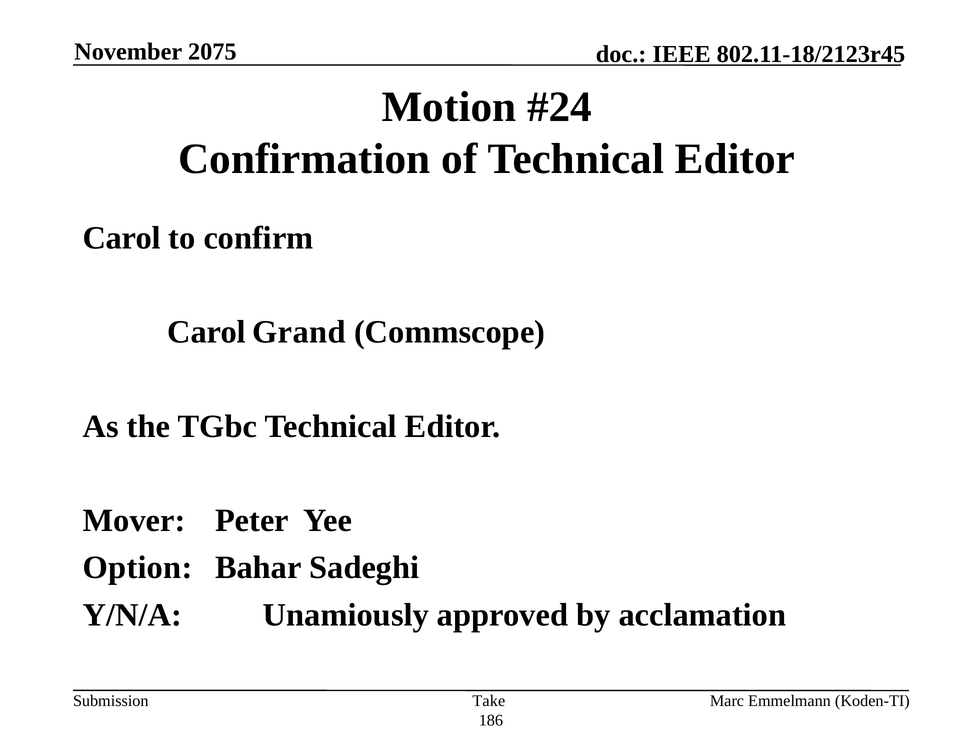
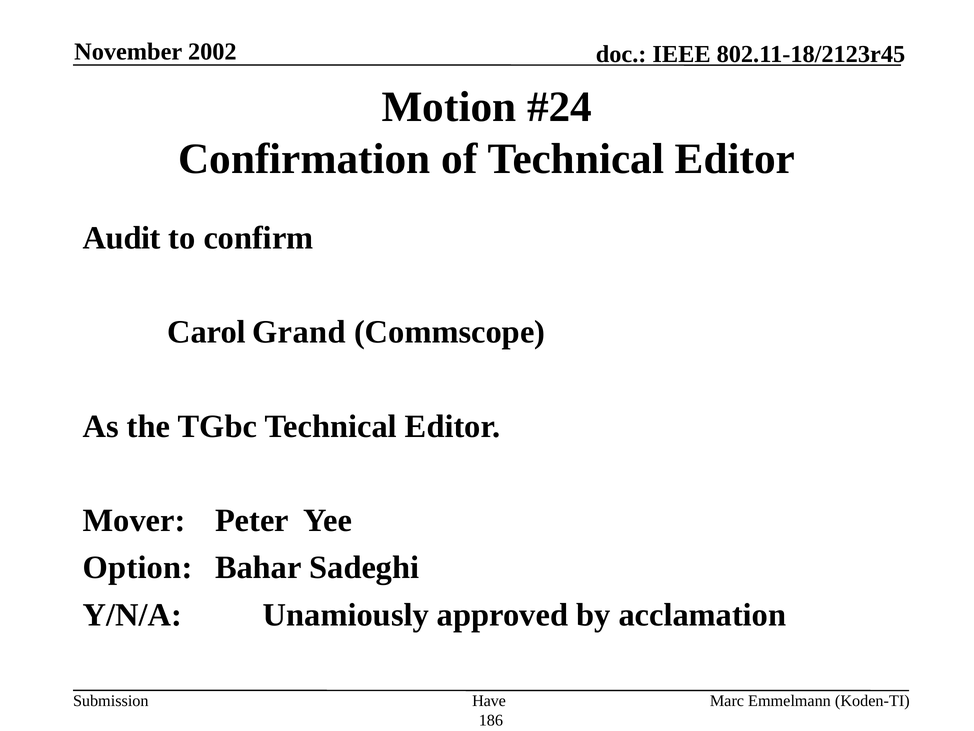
2075: 2075 -> 2002
Carol at (122, 238): Carol -> Audit
Take: Take -> Have
